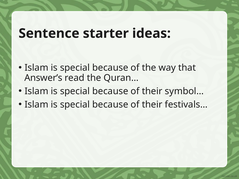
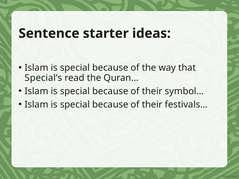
Answer’s: Answer’s -> Special’s
